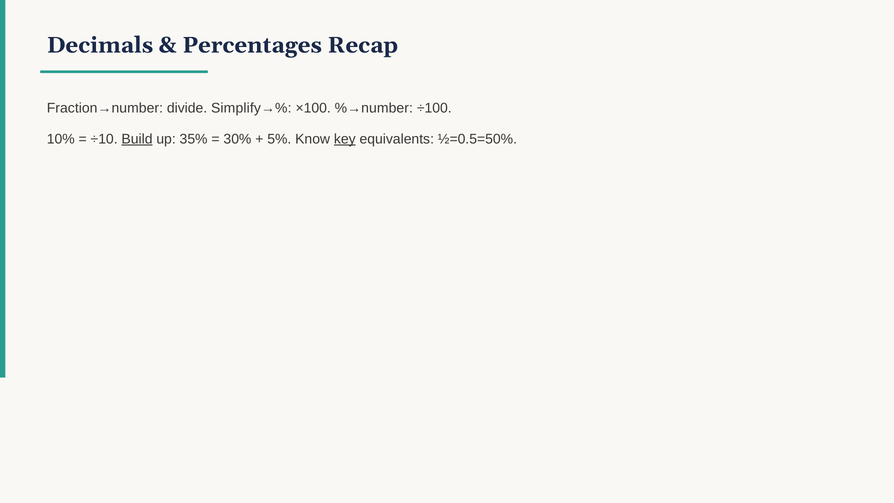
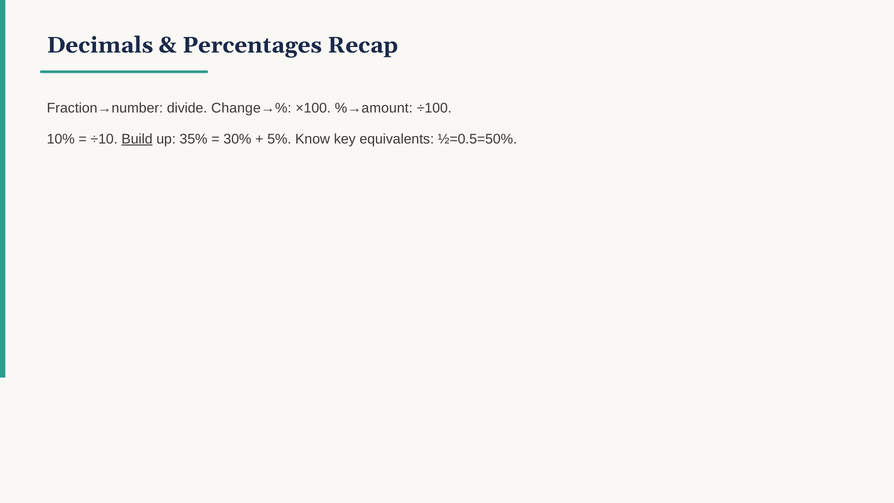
Simplify→%: Simplify→% -> Change→%
%→number: %→number -> %→amount
key underline: present -> none
